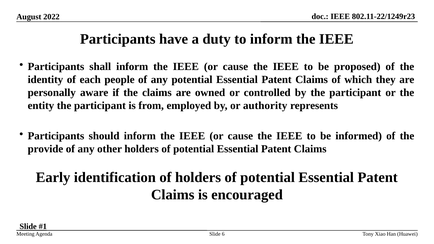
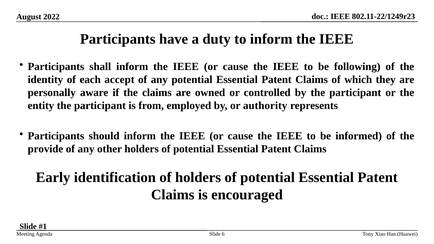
proposed: proposed -> following
people: people -> accept
